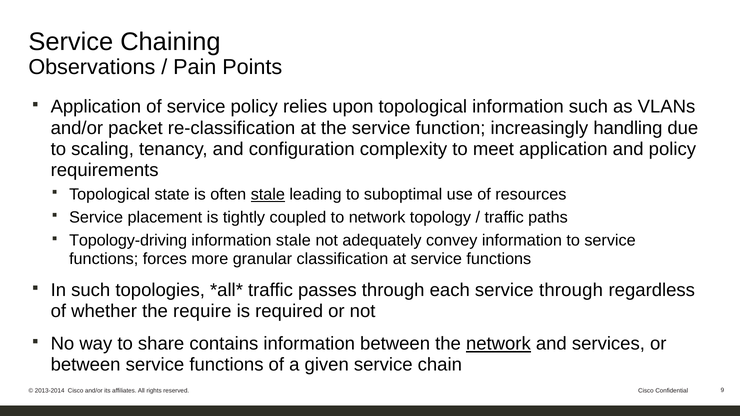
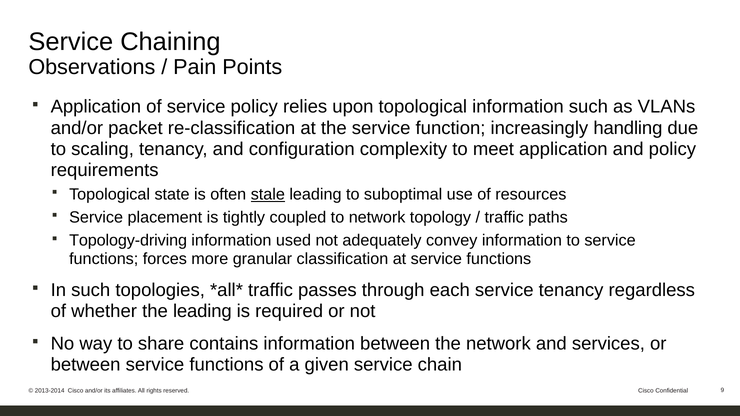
information stale: stale -> used
service through: through -> tenancy
the require: require -> leading
network at (498, 344) underline: present -> none
